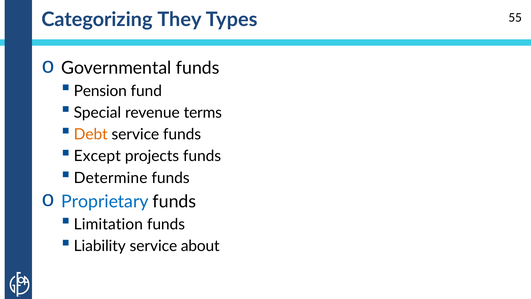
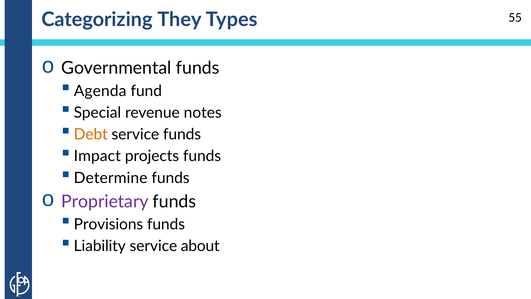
Pension: Pension -> Agenda
terms: terms -> notes
Except: Except -> Impact
Proprietary colour: blue -> purple
Limitation: Limitation -> Provisions
